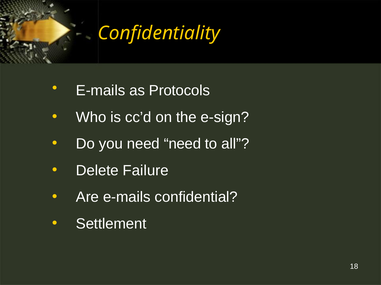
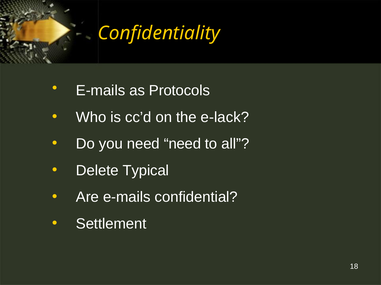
e-sign: e-sign -> e-lack
Failure: Failure -> Typical
